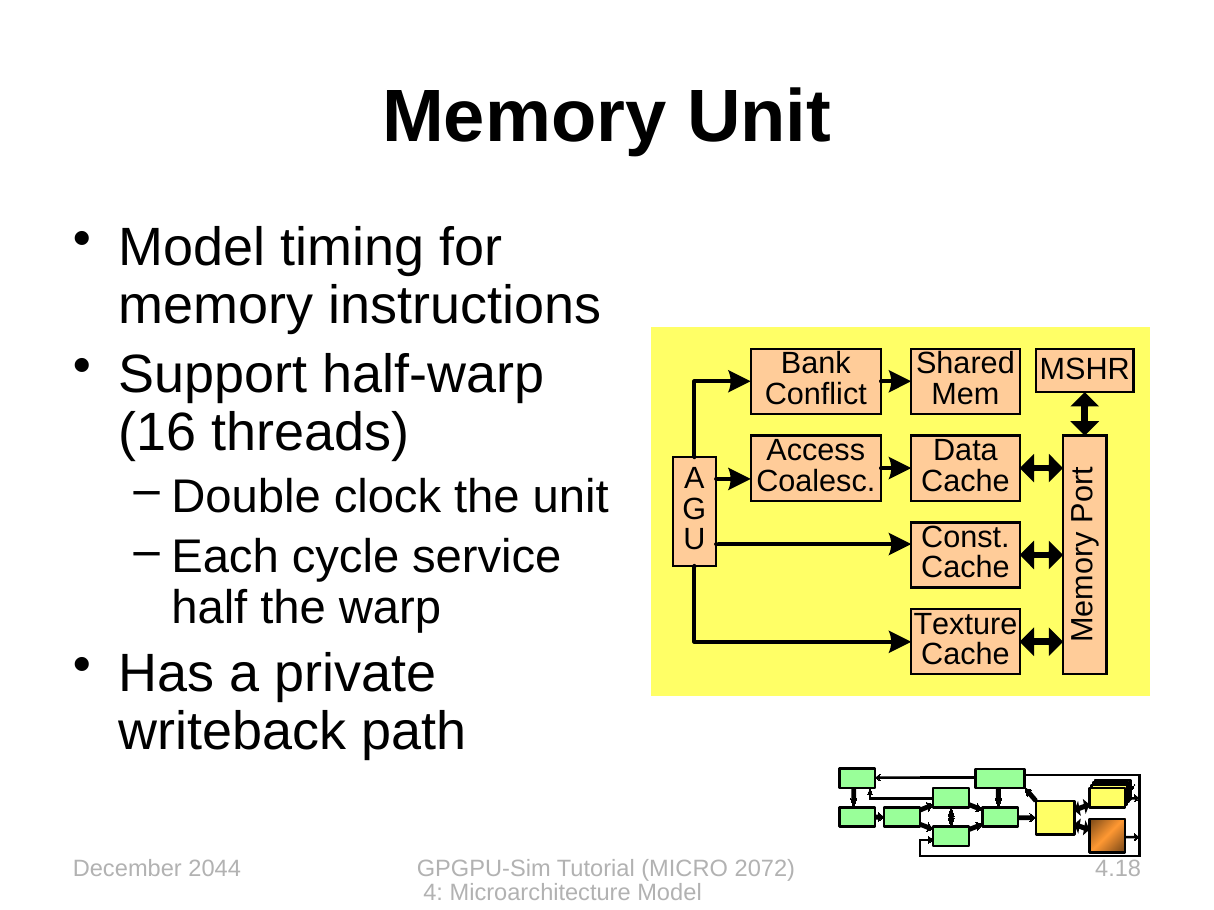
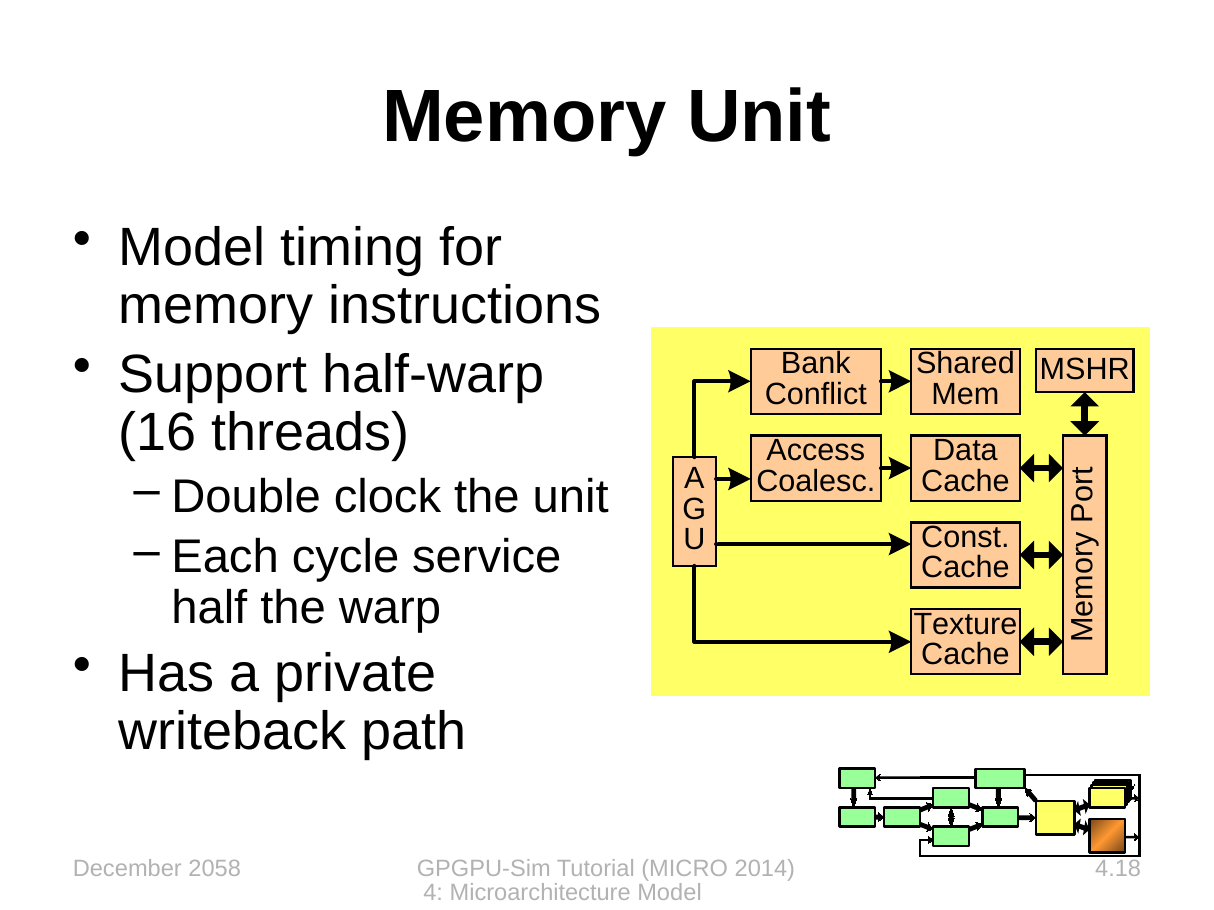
2044: 2044 -> 2058
2072: 2072 -> 2014
